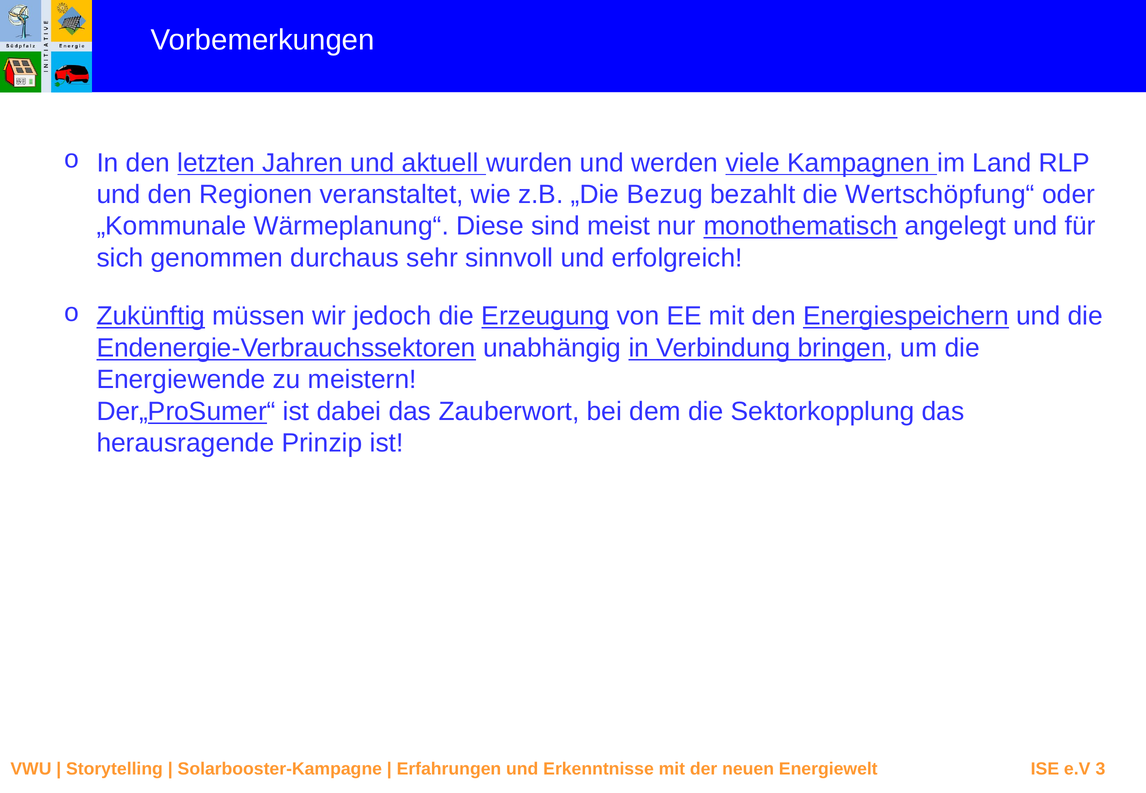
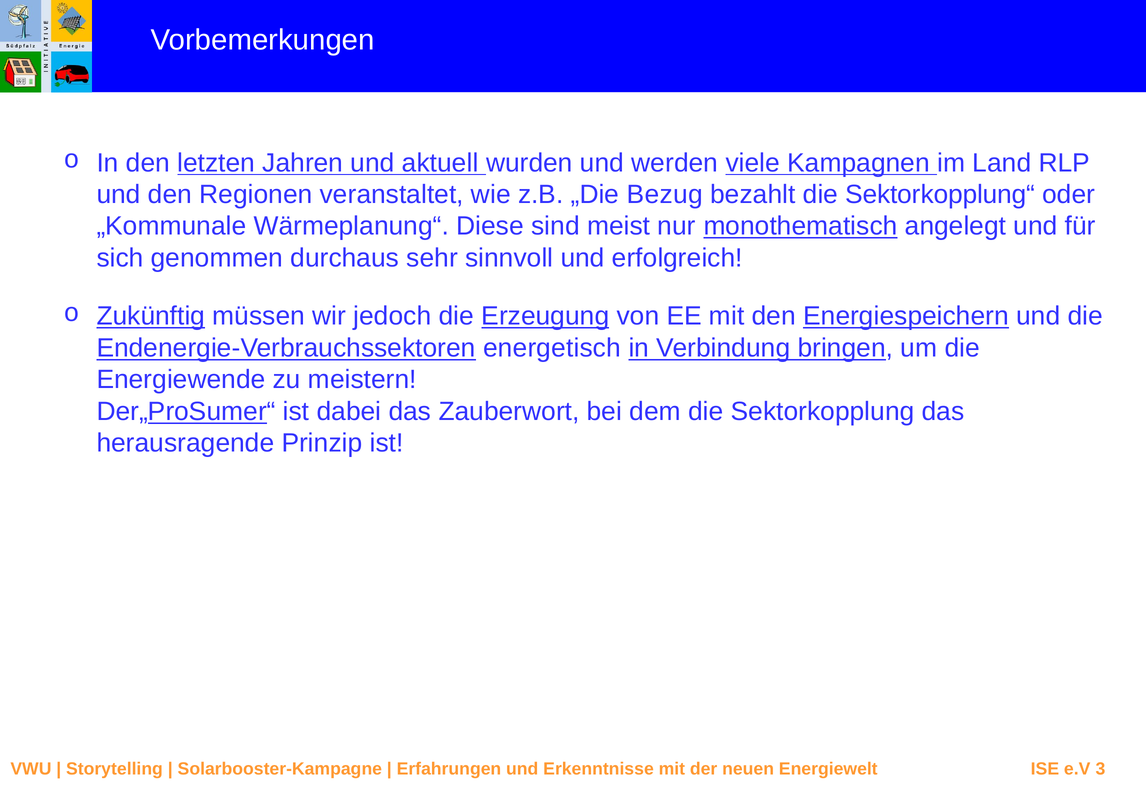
Wertschöpfung“: Wertschöpfung“ -> Sektorkopplung“
unabhängig: unabhängig -> energetisch
